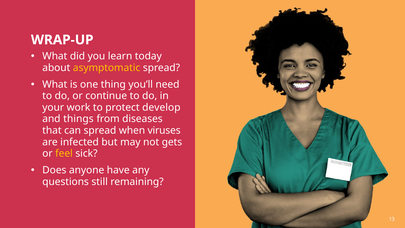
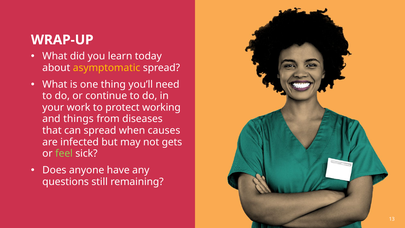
develop: develop -> working
viruses: viruses -> causes
feel colour: yellow -> light green
